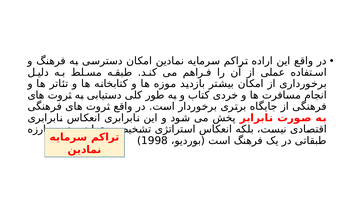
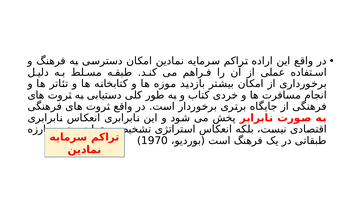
1998: 1998 -> 1970
